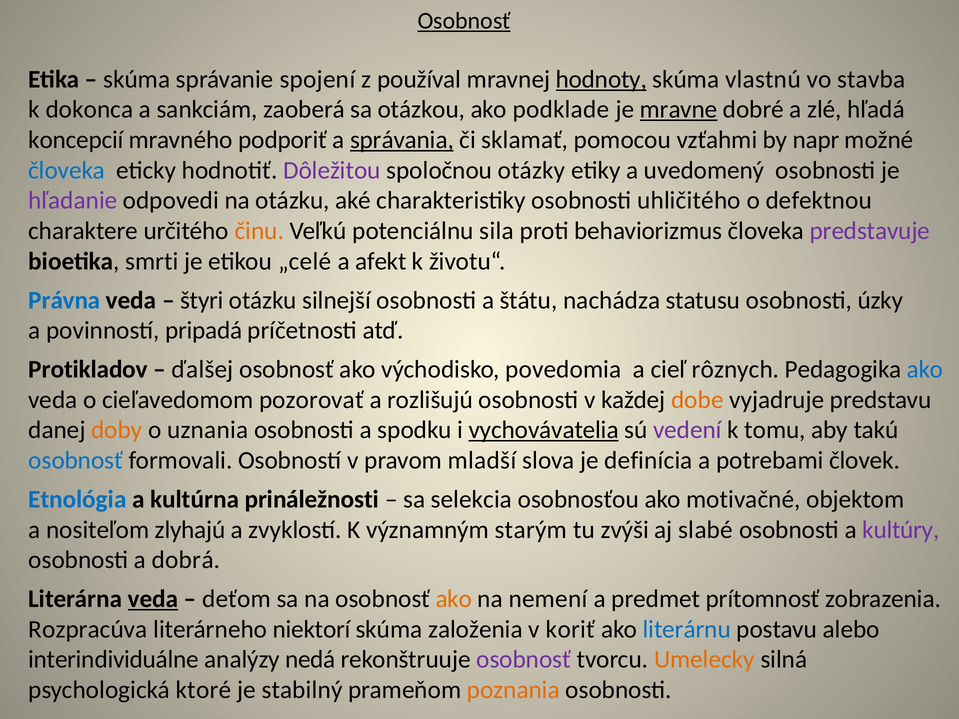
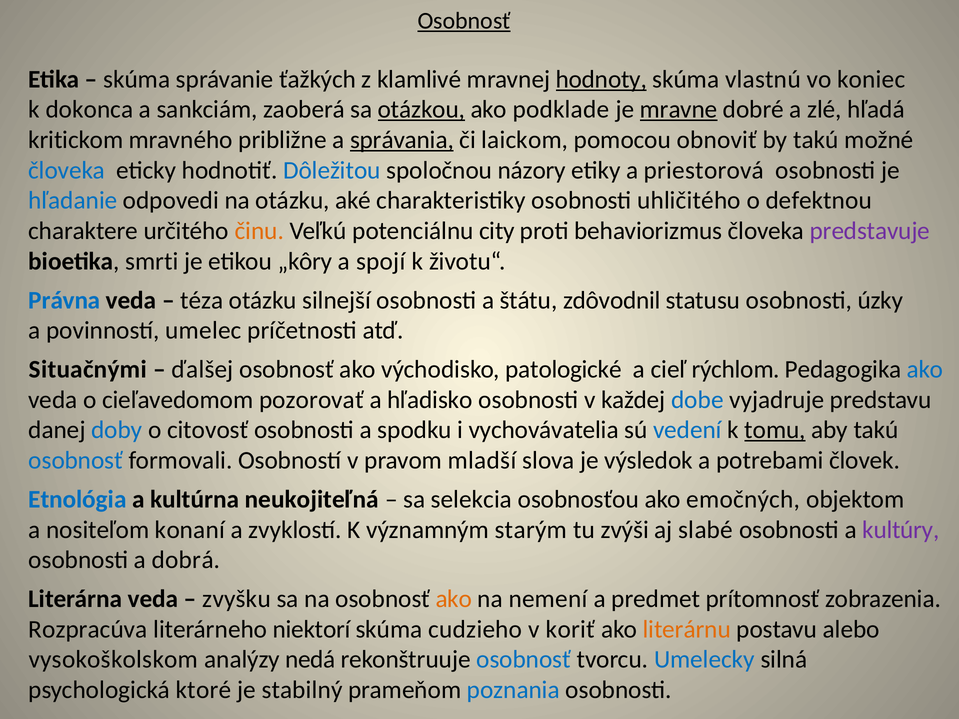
spojení: spojení -> ťažkých
používal: používal -> klamlivé
stavba: stavba -> koniec
otázkou underline: none -> present
koncepcií: koncepcií -> kritickom
podporiť: podporiť -> približne
sklamať: sklamať -> laickom
vzťahmi: vzťahmi -> obnoviť
by napr: napr -> takú
Dôležitou colour: purple -> blue
otázky: otázky -> názory
uvedomený: uvedomený -> priestorová
hľadanie colour: purple -> blue
sila: sila -> city
„celé: „celé -> „kôry
afekt: afekt -> spojí
štyri: štyri -> téza
nachádza: nachádza -> zdôvodnil
pripadá: pripadá -> umelec
Protikladov: Protikladov -> Situačnými
povedomia: povedomia -> patologické
rôznych: rôznych -> rýchlom
rozlišujú: rozlišujú -> hľadisko
dobe colour: orange -> blue
doby colour: orange -> blue
uznania: uznania -> citovosť
vychovávatelia underline: present -> none
vedení colour: purple -> blue
tomu underline: none -> present
definícia: definícia -> výsledok
prináležnosti: prináležnosti -> neukojiteľná
motivačné: motivačné -> emočných
zlyhajú: zlyhajú -> konaní
veda at (153, 599) underline: present -> none
deťom: deťom -> zvyšku
založenia: založenia -> cudzieho
literárnu colour: blue -> orange
interindividuálne: interindividuálne -> vysokoškolskom
osobnosť at (524, 660) colour: purple -> blue
Umelecky colour: orange -> blue
poznania colour: orange -> blue
